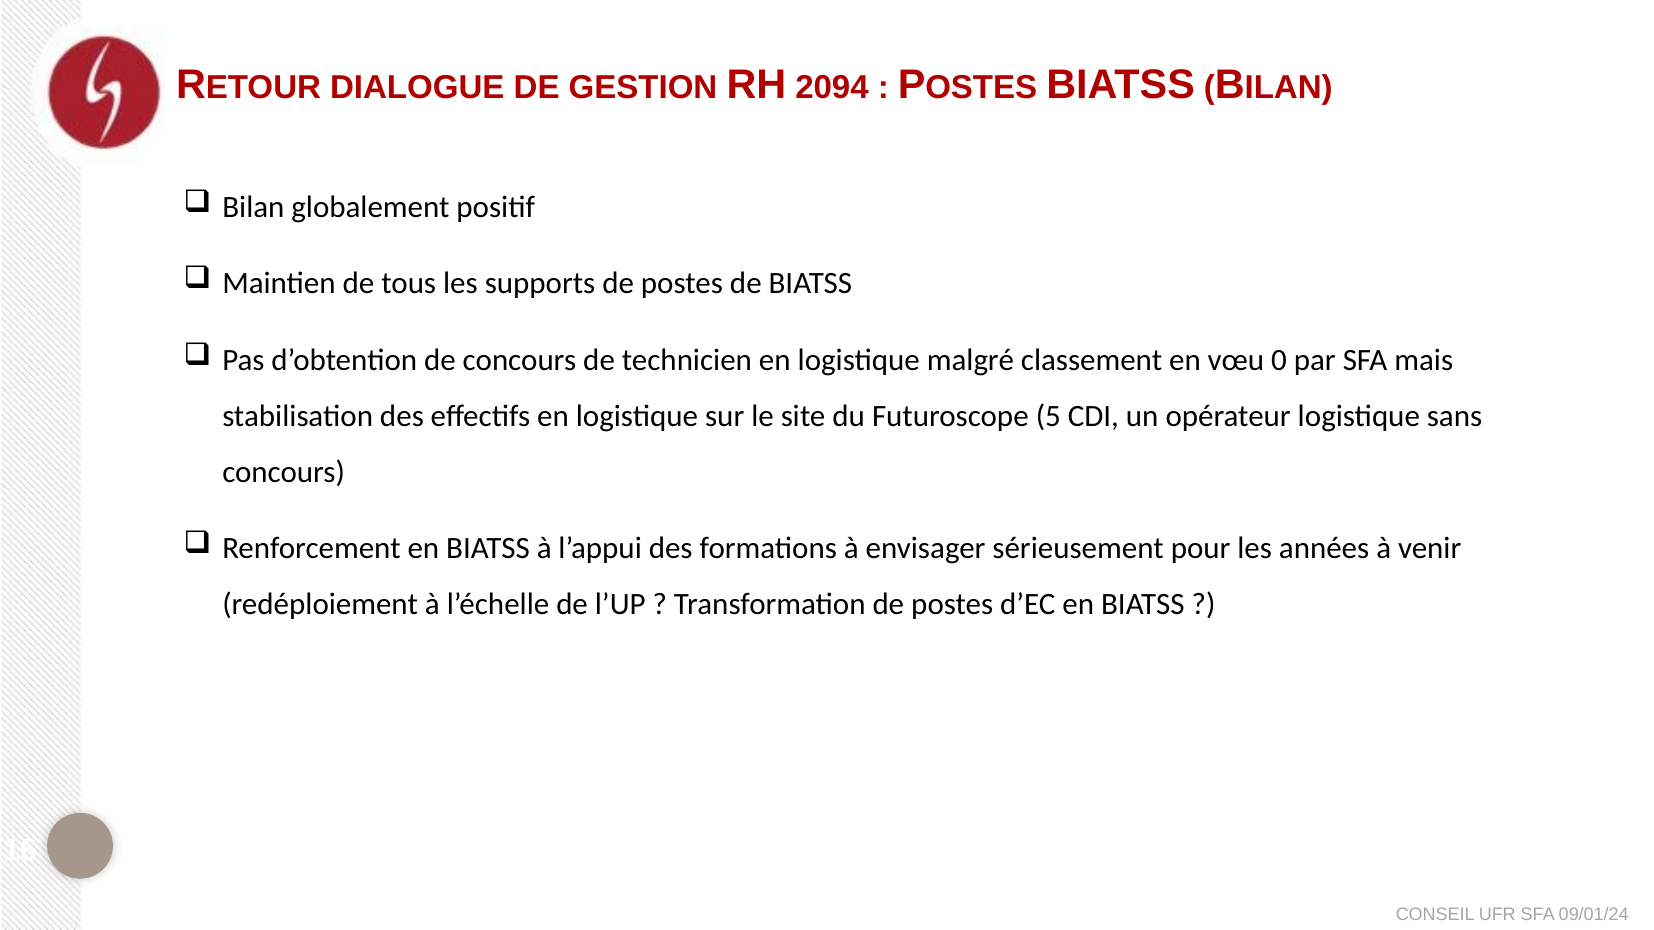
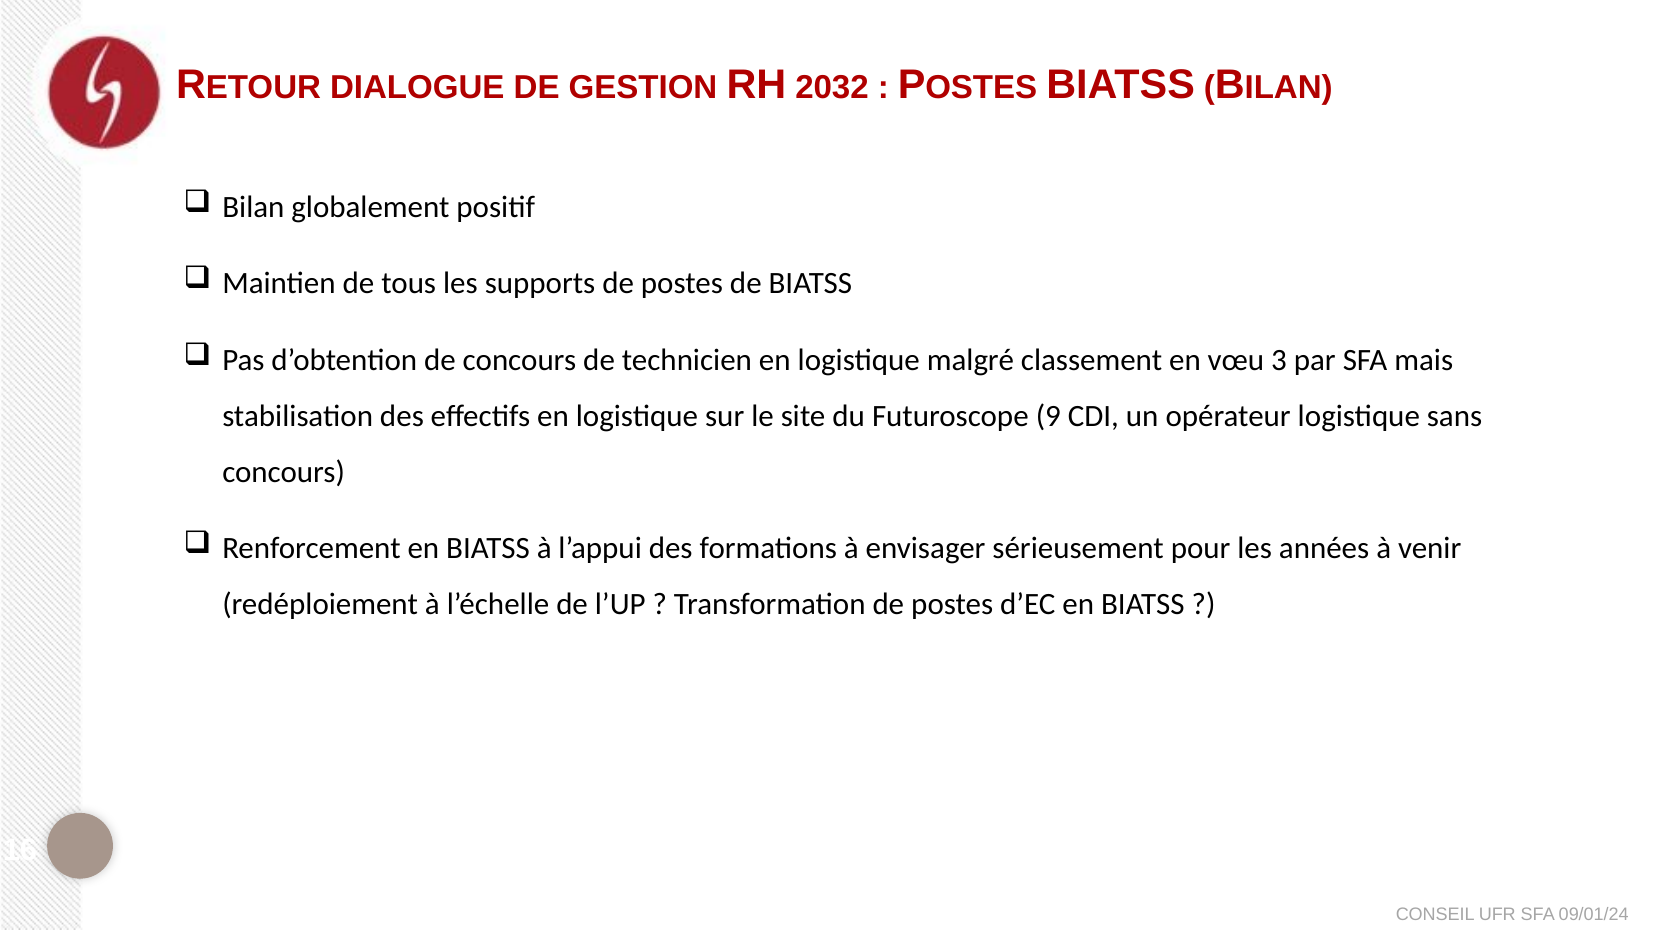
2094: 2094 -> 2032
0: 0 -> 3
5: 5 -> 9
